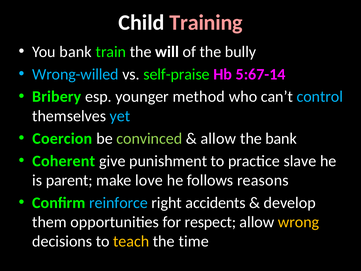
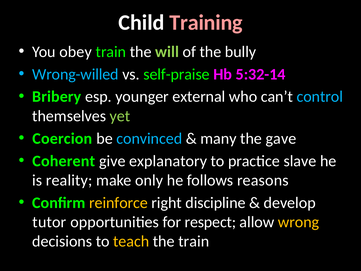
You bank: bank -> obey
will colour: white -> light green
5:67-14: 5:67-14 -> 5:32-14
method: method -> external
yet colour: light blue -> light green
convinced colour: light green -> light blue
allow at (218, 138): allow -> many
the bank: bank -> gave
punishment: punishment -> explanatory
parent: parent -> reality
love: love -> only
reinforce colour: light blue -> yellow
accidents: accidents -> discipline
them: them -> tutor
the time: time -> train
